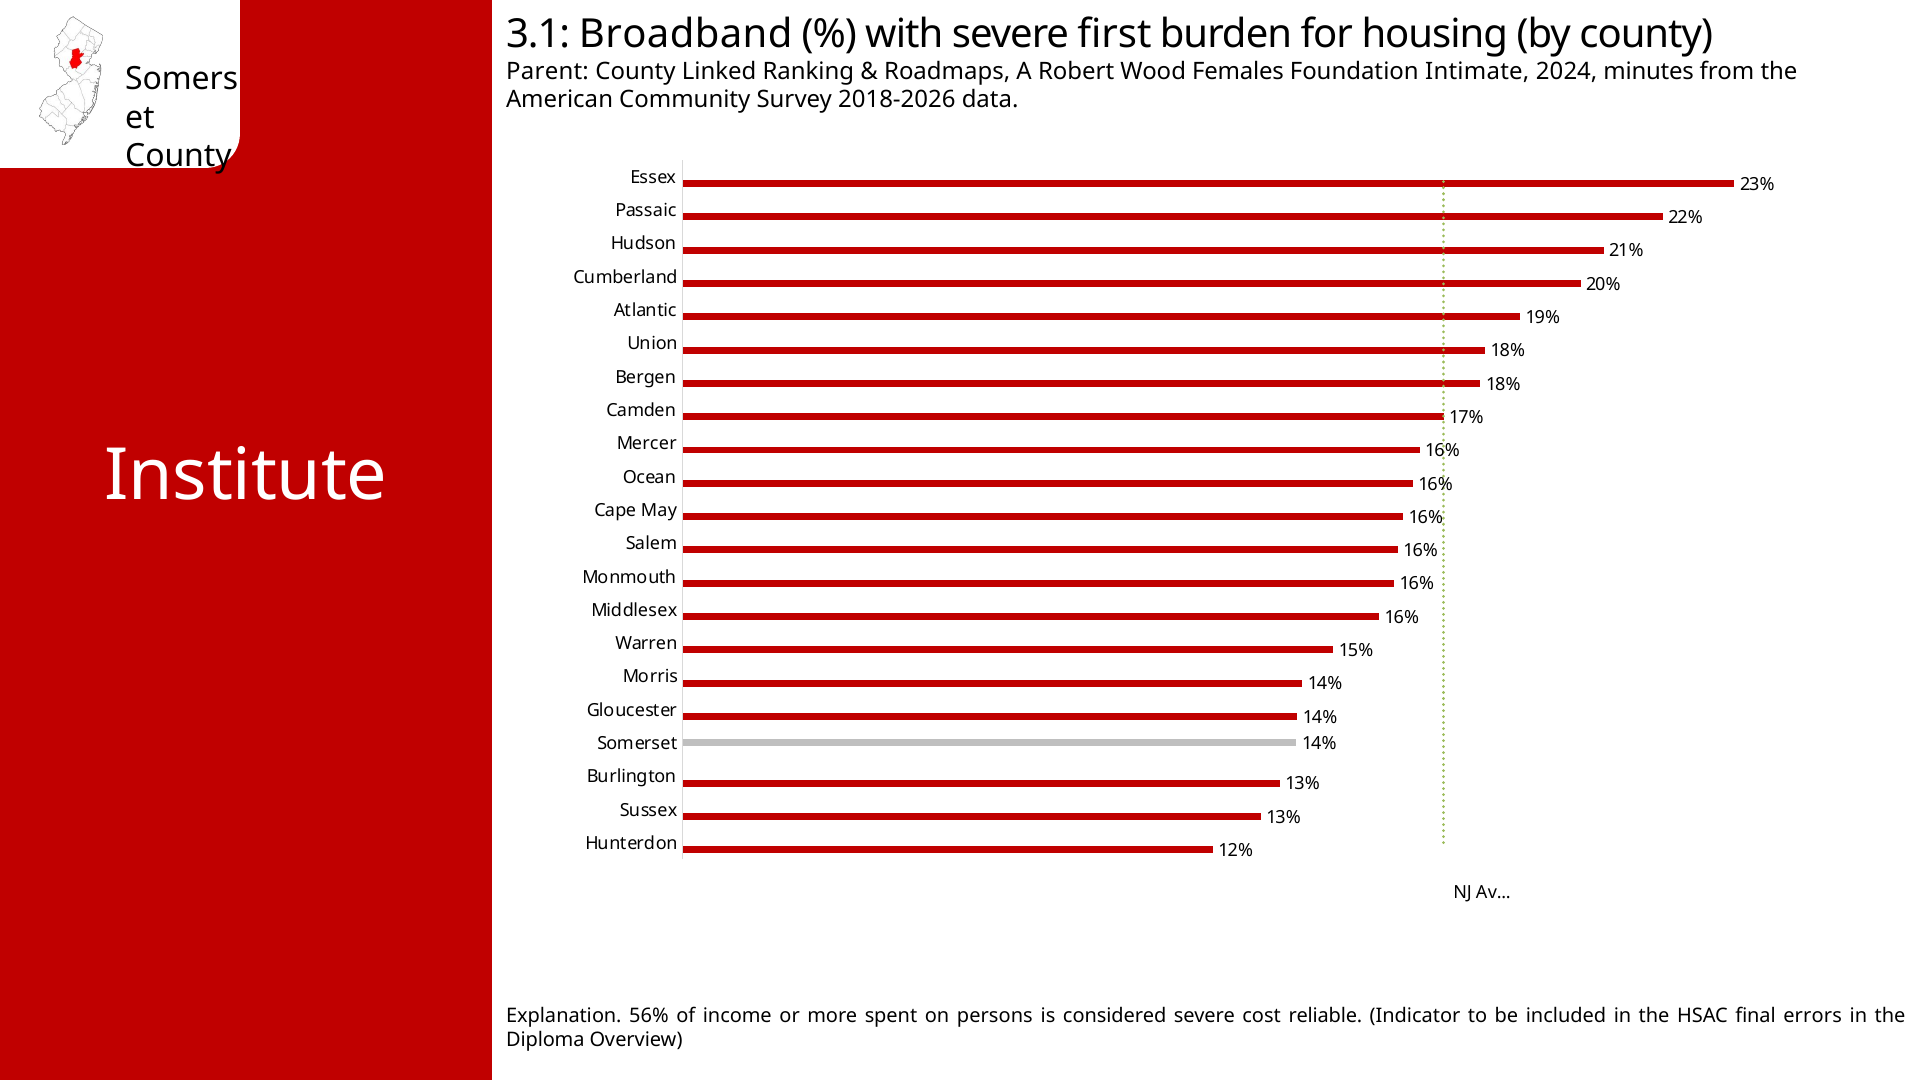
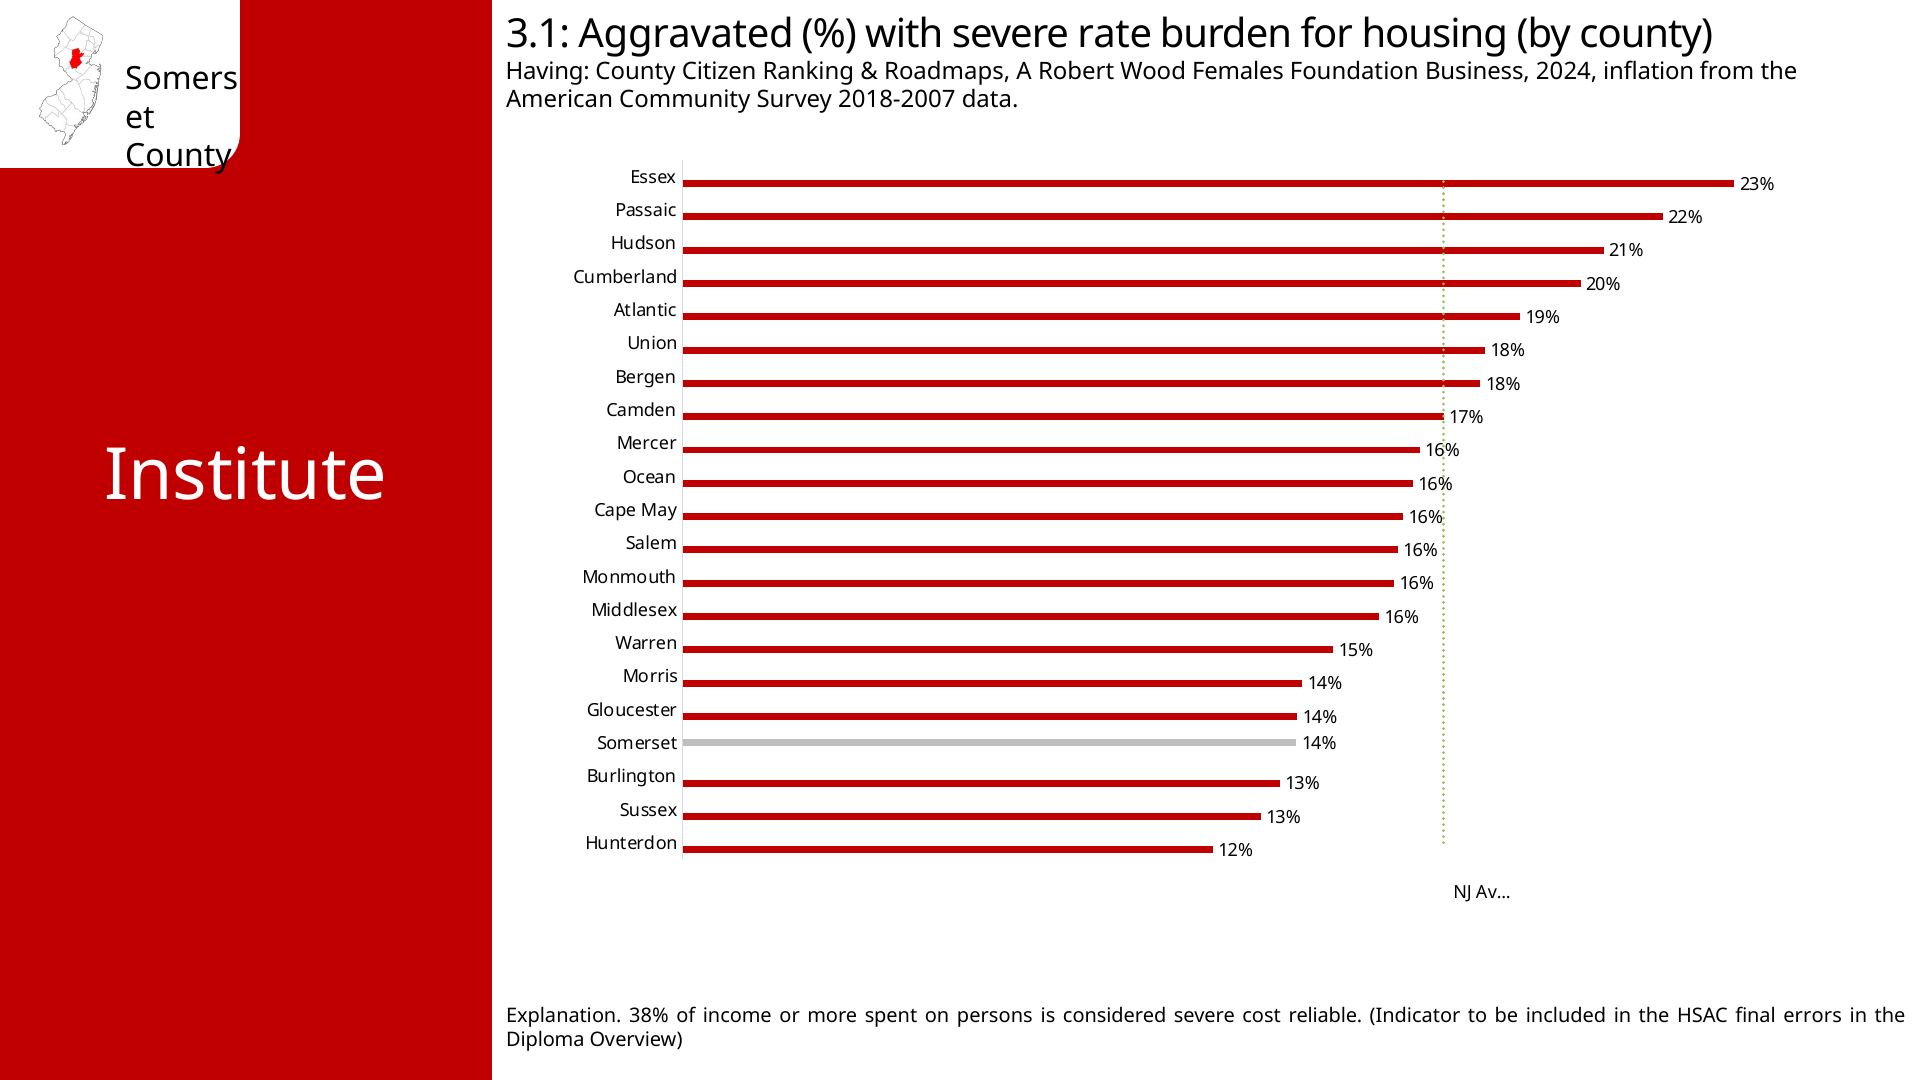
Broadband: Broadband -> Aggravated
first: first -> rate
Parent: Parent -> Having
Linked: Linked -> Citizen
Intimate: Intimate -> Business
minutes: minutes -> inflation
2018-2026: 2018-2026 -> 2018-2007
56%: 56% -> 38%
